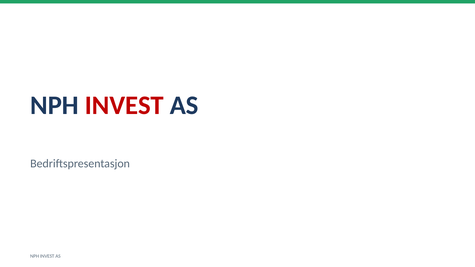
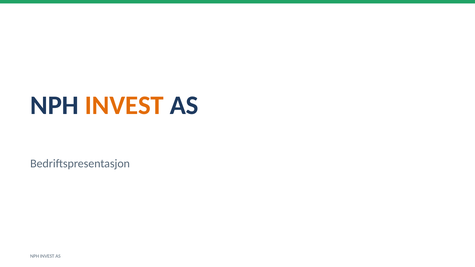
INVEST at (124, 105) colour: red -> orange
